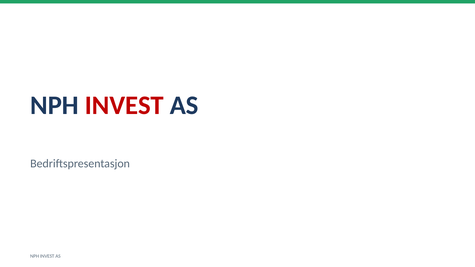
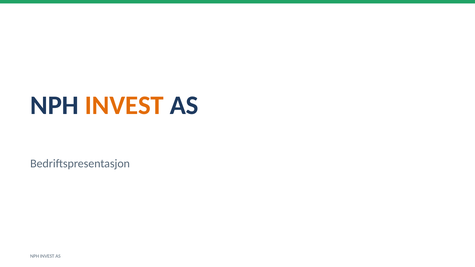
INVEST at (124, 105) colour: red -> orange
